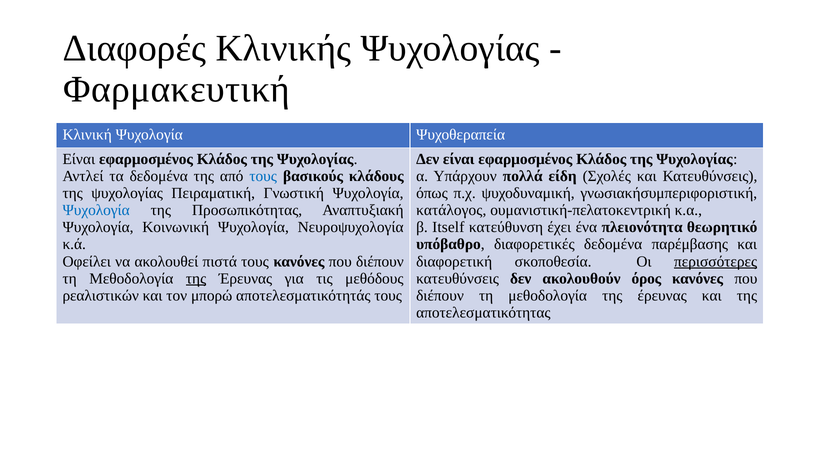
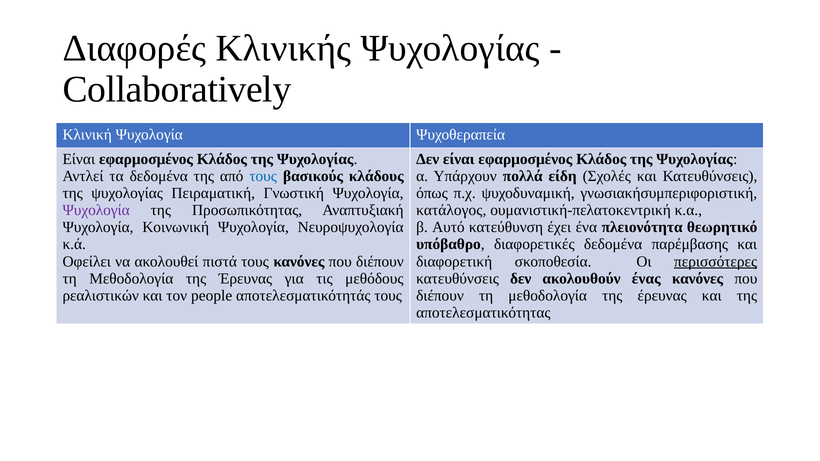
Φαρμακευτική: Φαρμακευτική -> Collaboratively
Ψυχολογία at (96, 211) colour: blue -> purple
Itself: Itself -> Αυτό
της at (196, 279) underline: present -> none
όρος: όρος -> ένας
μπορώ: μπορώ -> people
